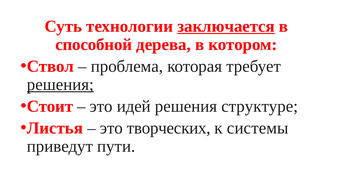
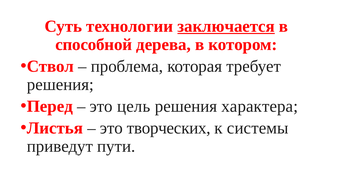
решения at (60, 85) underline: present -> none
Стоит: Стоит -> Перед
идей: идей -> цель
структуре: структуре -> характера
